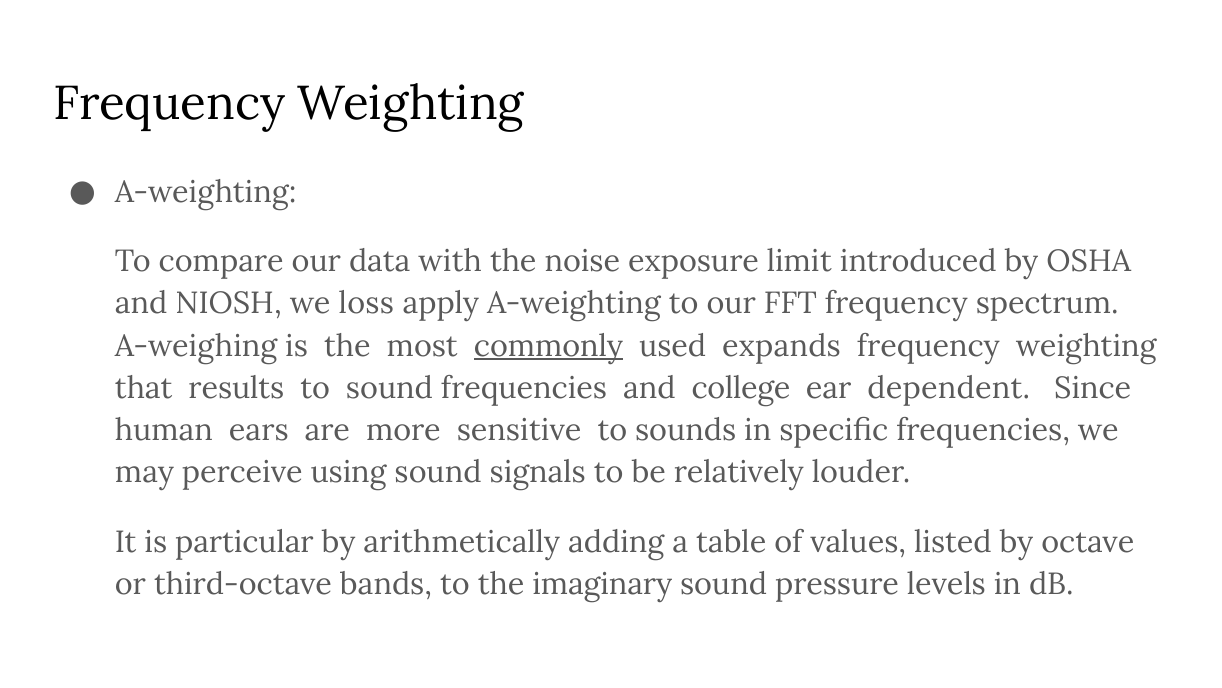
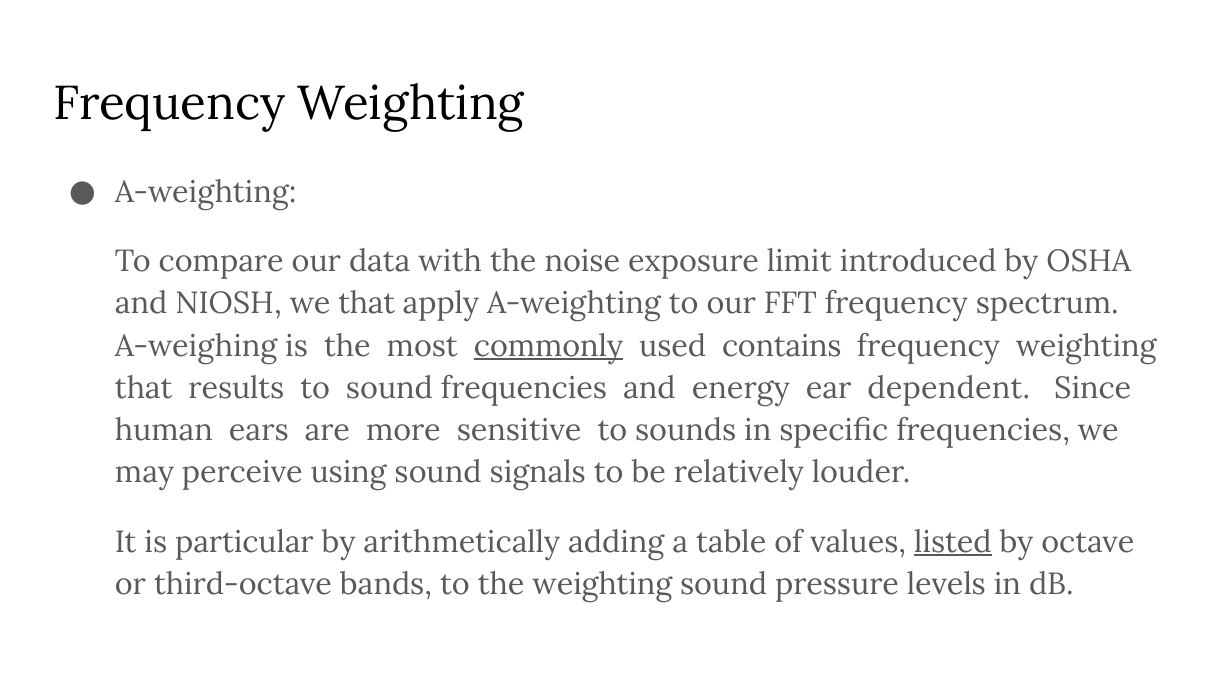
we loss: loss -> that
expands: expands -> contains
college: college -> energy
listed underline: none -> present
the imaginary: imaginary -> weighting
